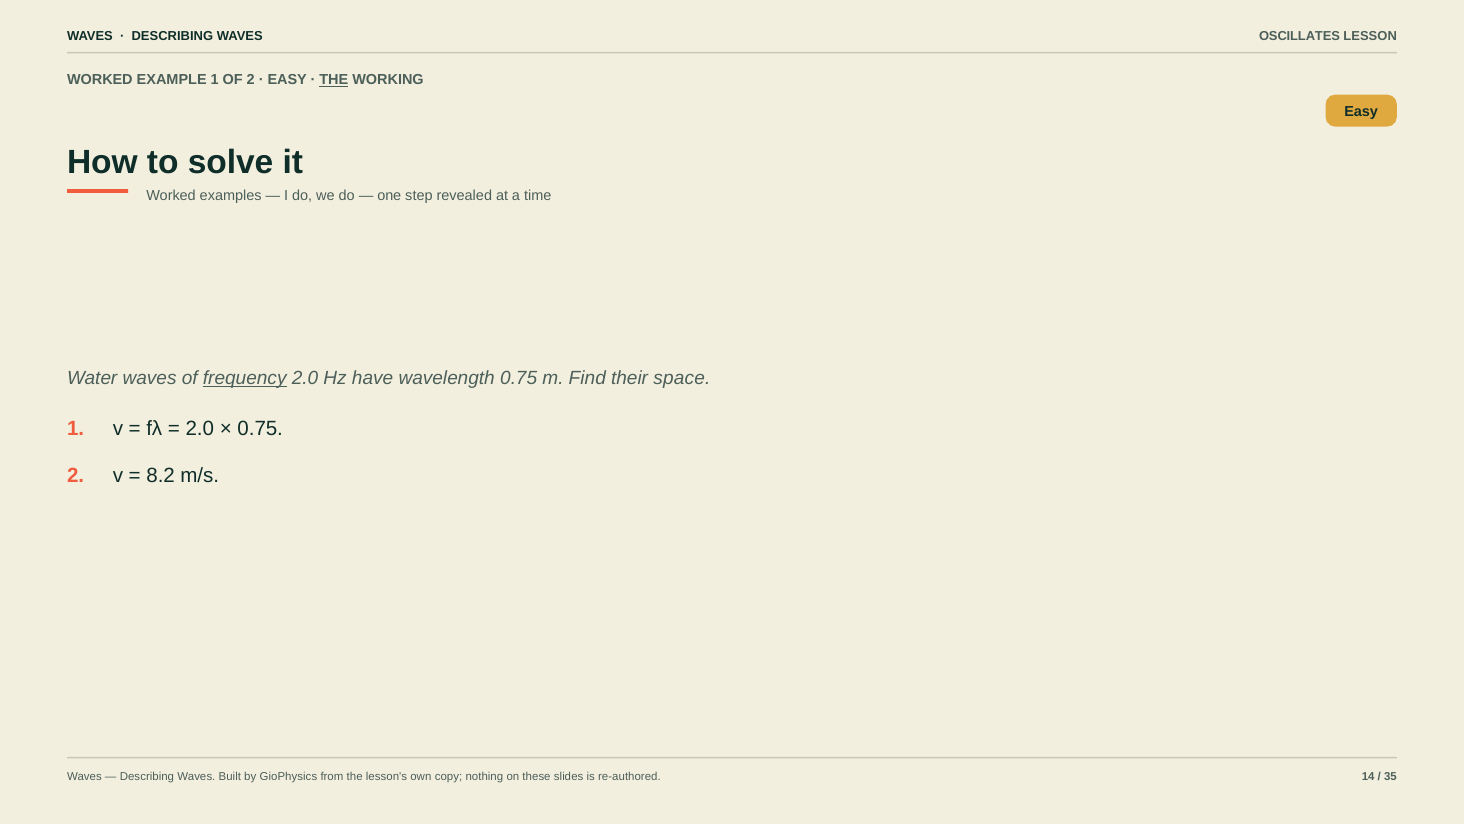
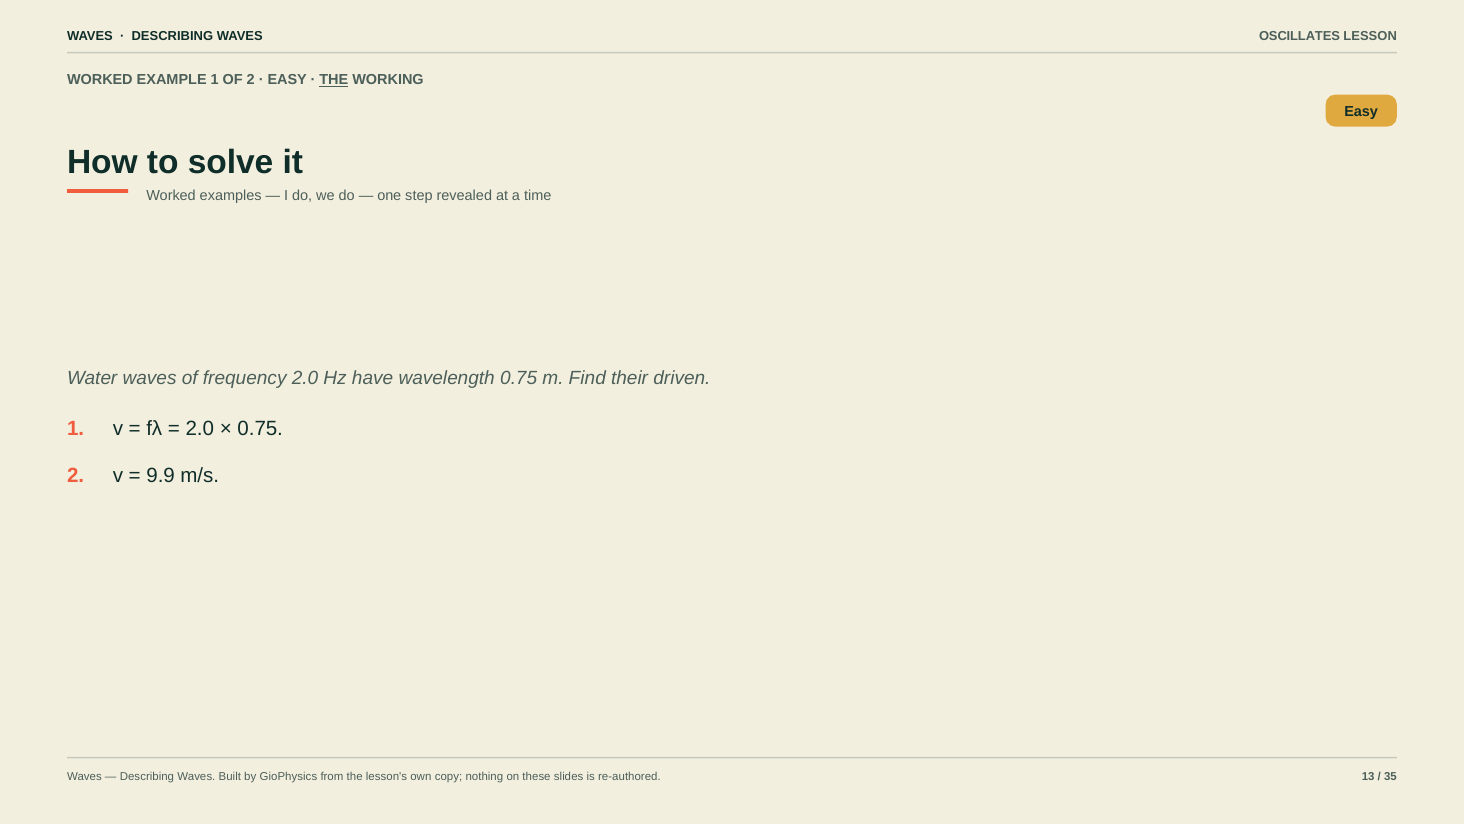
frequency underline: present -> none
space: space -> driven
8.2: 8.2 -> 9.9
14: 14 -> 13
